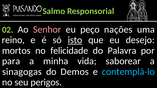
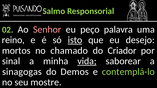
nações: nações -> palavra
felicidade: felicidade -> chamado
Palavra: Palavra -> Criador
para: para -> sinal
vida underline: none -> present
contemplá-lo colour: light blue -> light green
perigos: perigos -> mostre
